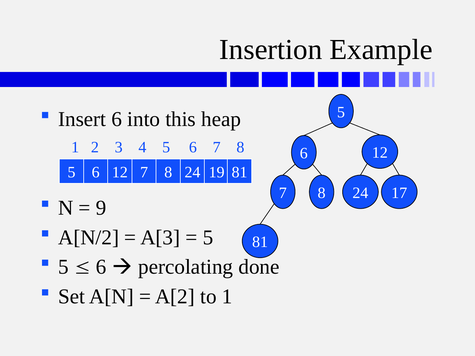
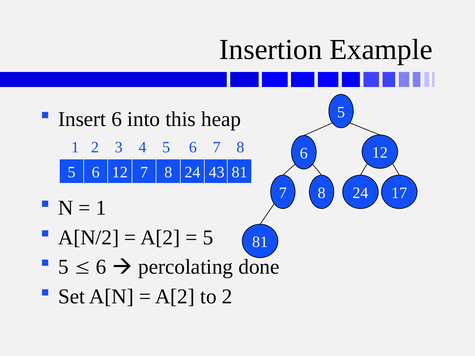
19: 19 -> 43
9 at (101, 208): 9 -> 1
A[3 at (160, 238): A[3 -> A[2
to 1: 1 -> 2
